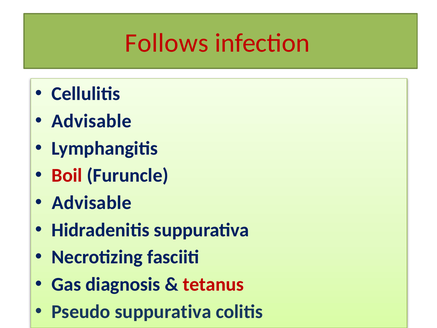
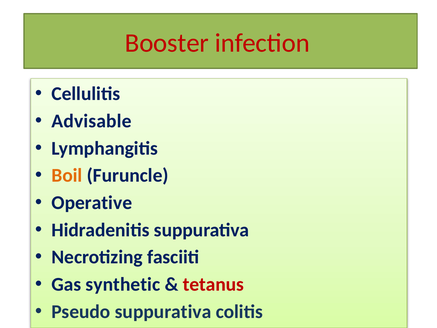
Follows: Follows -> Booster
Boil colour: red -> orange
Advisable at (92, 203): Advisable -> Operative
diagnosis: diagnosis -> synthetic
